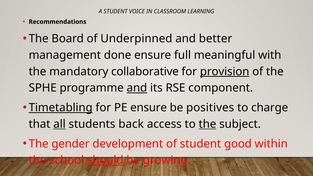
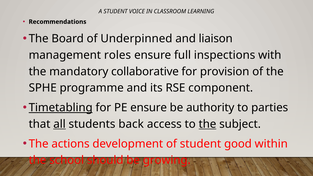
better: better -> liaison
done: done -> roles
meaningful: meaningful -> inspections
provision underline: present -> none
and at (137, 88) underline: present -> none
positives: positives -> authority
charge: charge -> parties
gender: gender -> actions
should underline: present -> none
